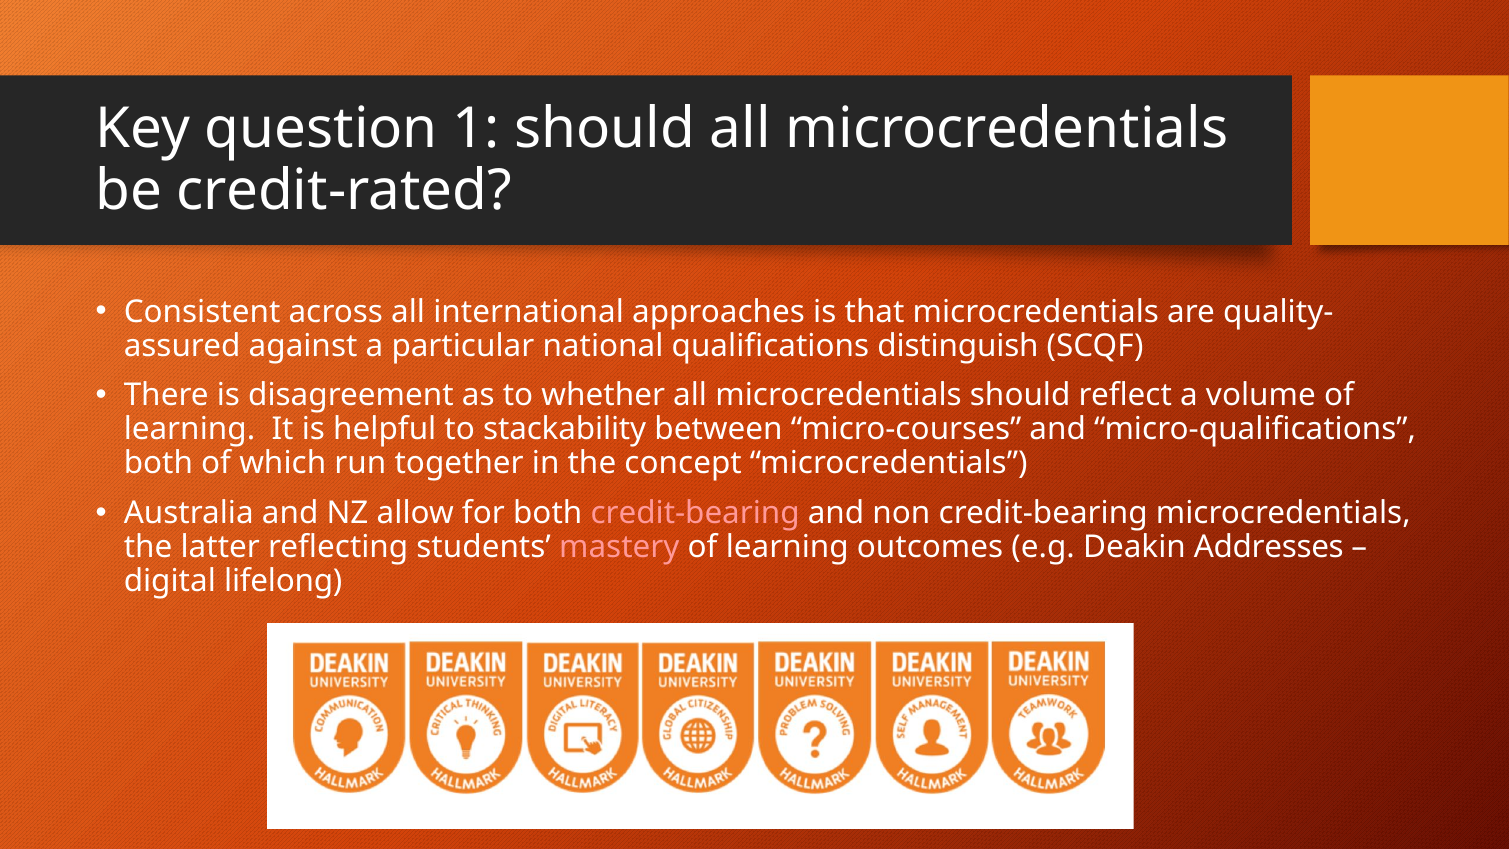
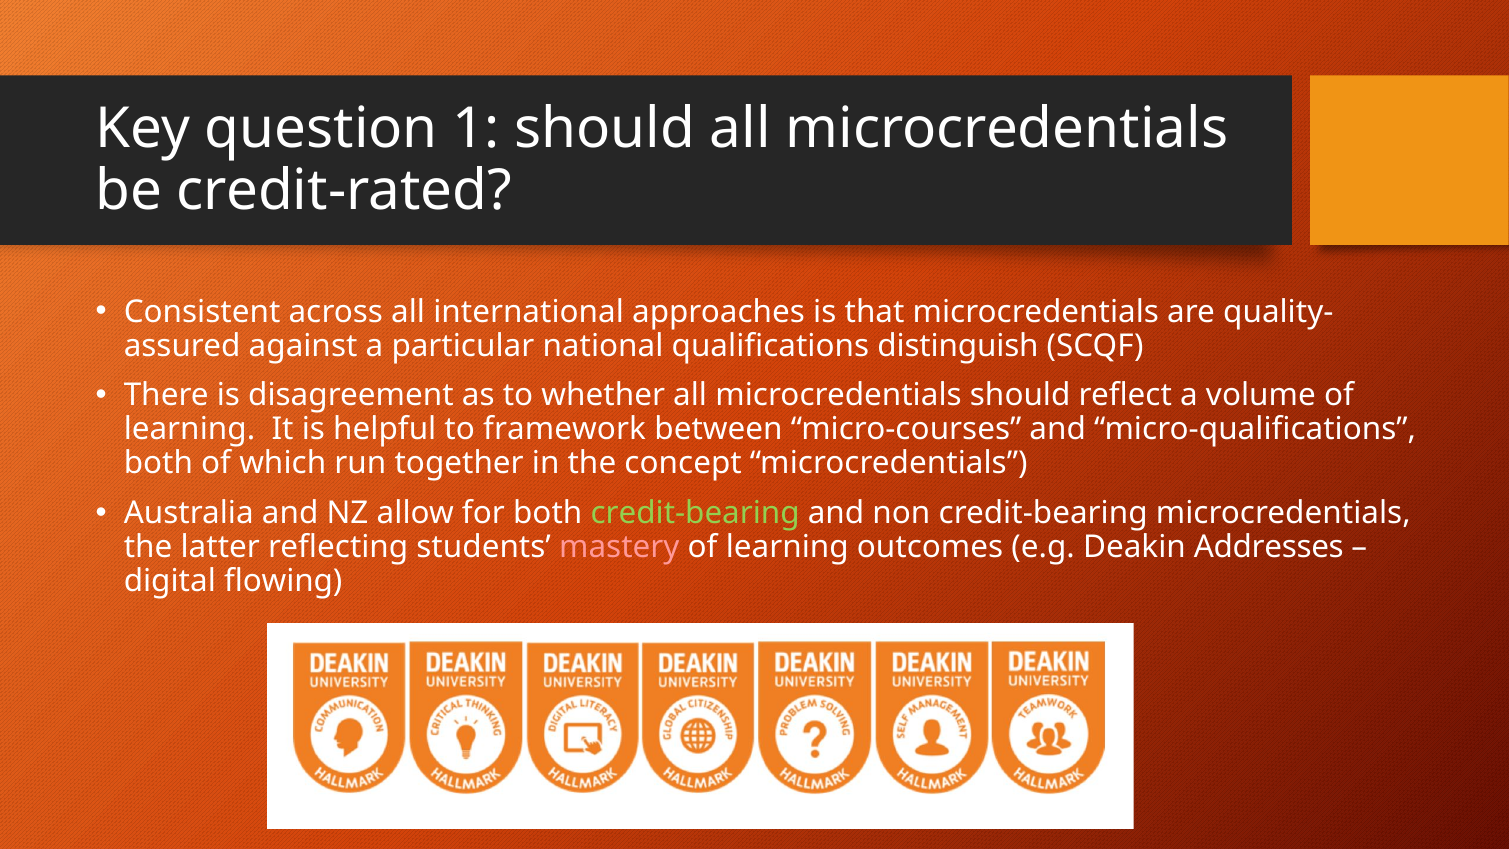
stackability: stackability -> framework
credit-bearing at (695, 513) colour: pink -> light green
lifelong: lifelong -> flowing
